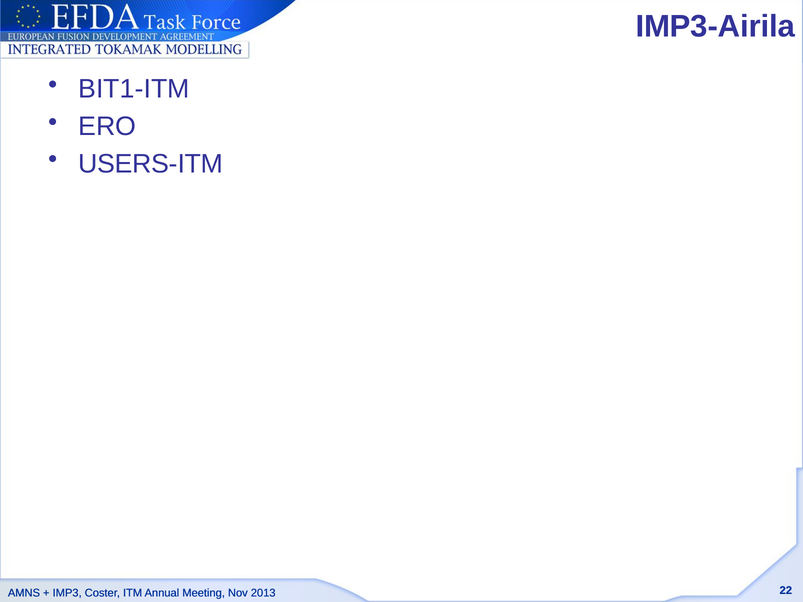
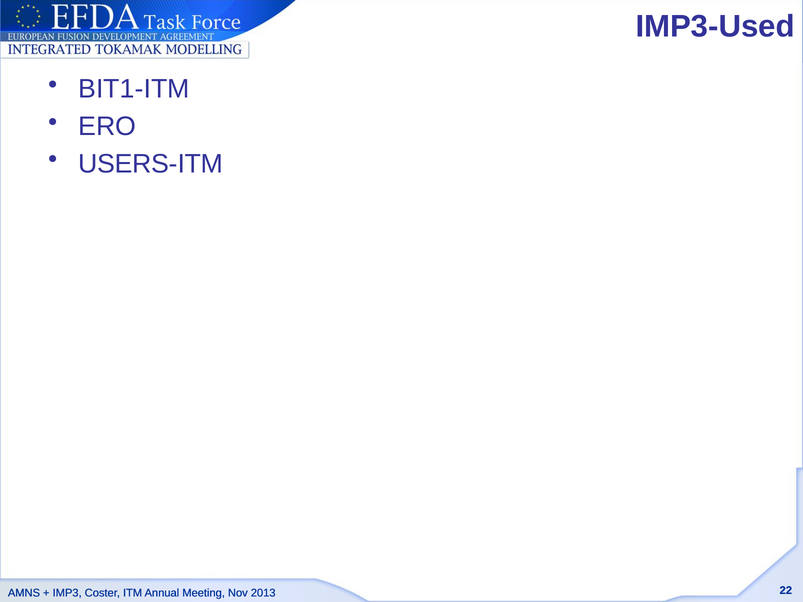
IMP3-Airila: IMP3-Airila -> IMP3-Used
